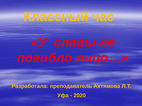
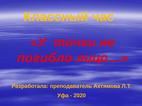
славы: славы -> точки
